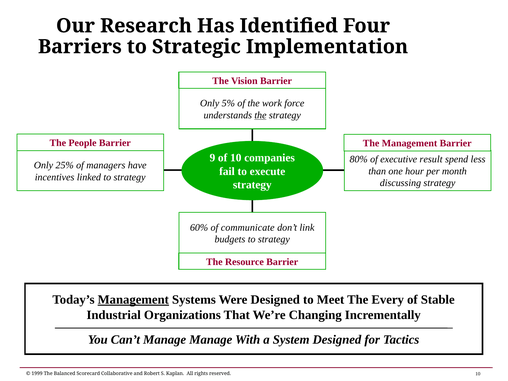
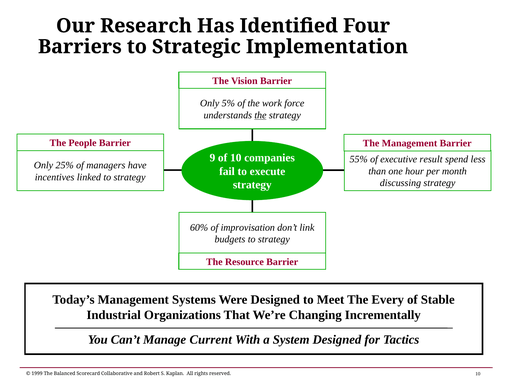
80%: 80% -> 55%
communicate: communicate -> improvisation
Management at (133, 300) underline: present -> none
Manage Manage: Manage -> Current
